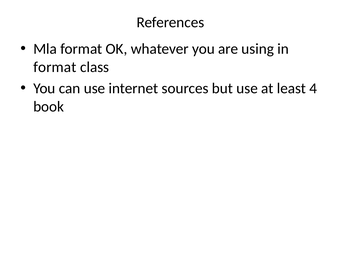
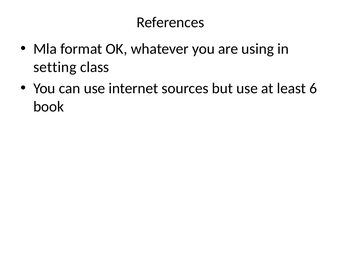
format at (55, 67): format -> setting
4: 4 -> 6
